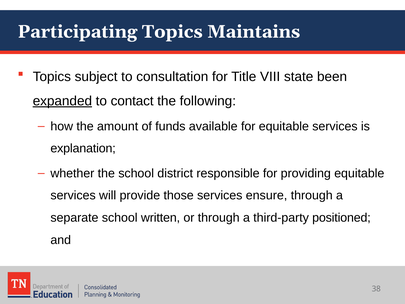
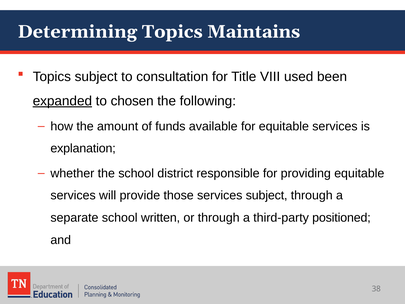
Participating: Participating -> Determining
state: state -> used
contact: contact -> chosen
services ensure: ensure -> subject
